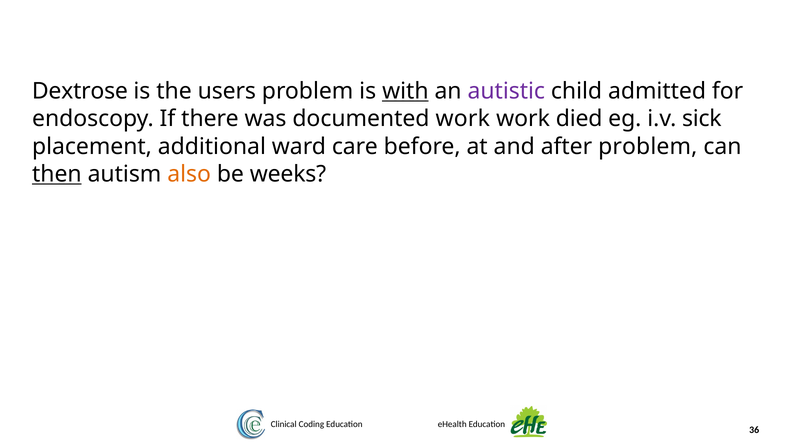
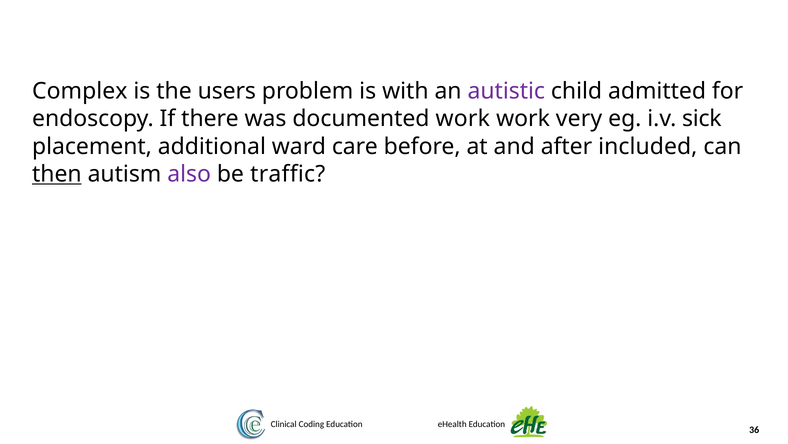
Dextrose: Dextrose -> Complex
with underline: present -> none
died: died -> very
after problem: problem -> included
also colour: orange -> purple
weeks: weeks -> traffic
